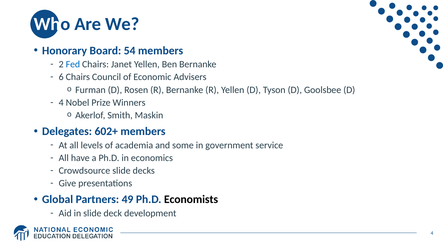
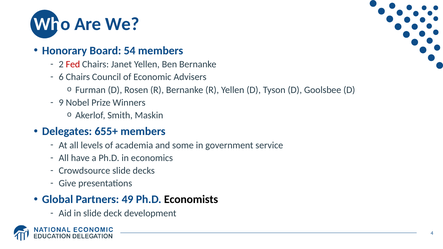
Fed colour: blue -> red
4 at (61, 103): 4 -> 9
602+: 602+ -> 655+
